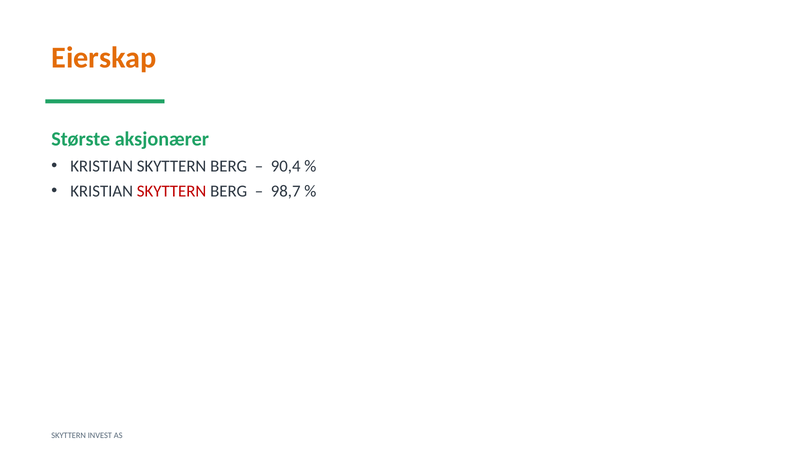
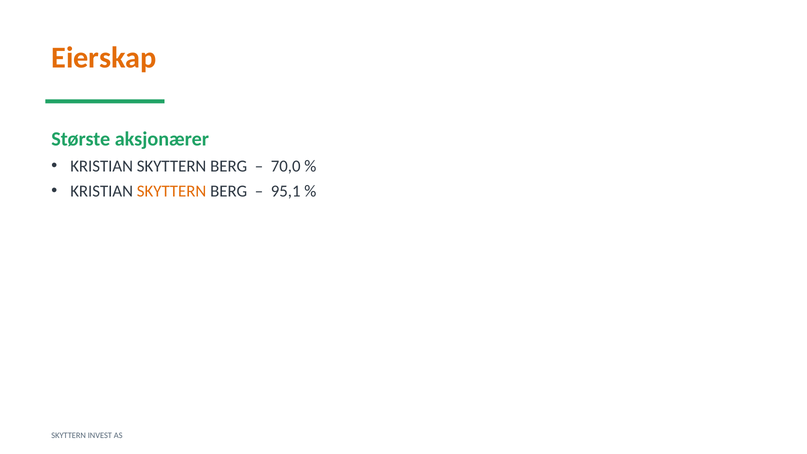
90,4: 90,4 -> 70,0
SKYTTERN at (172, 191) colour: red -> orange
98,7: 98,7 -> 95,1
